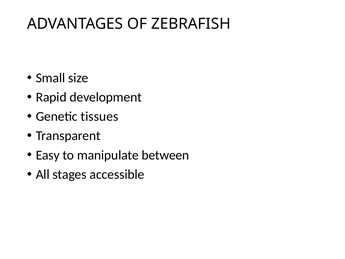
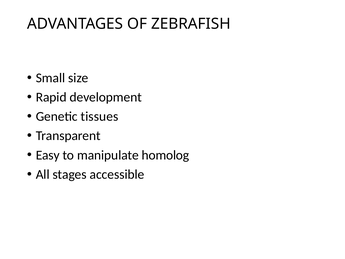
between: between -> homolog
